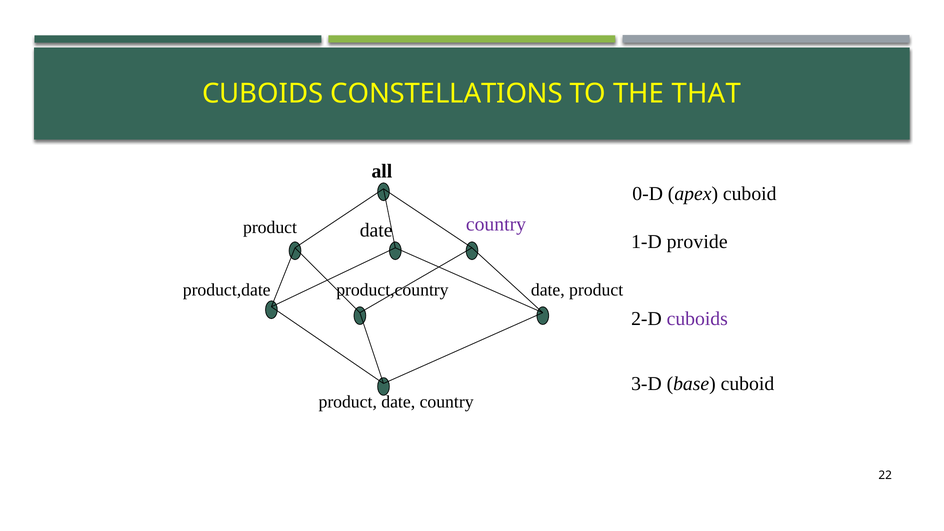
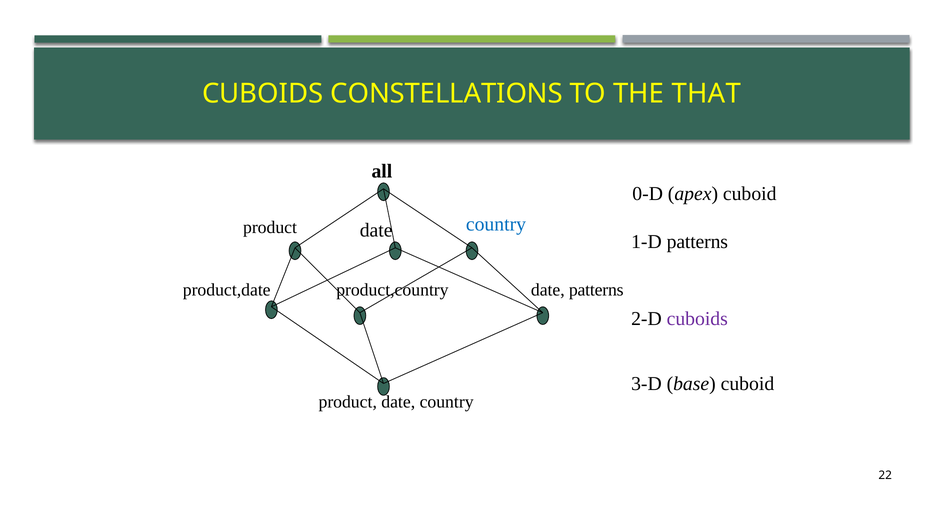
country at (496, 224) colour: purple -> blue
1-D provide: provide -> patterns
date product: product -> patterns
